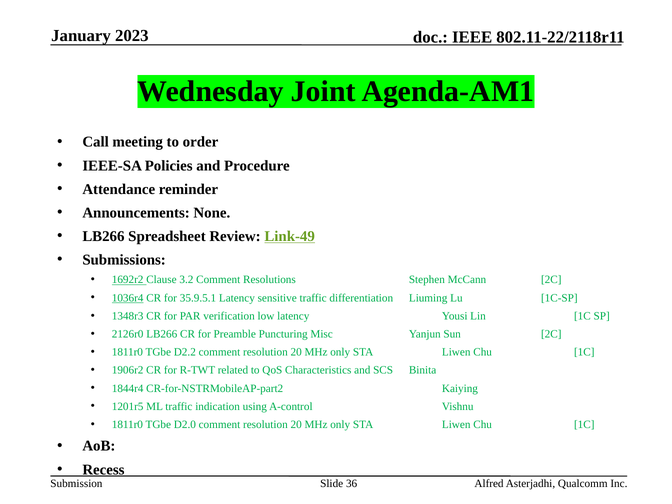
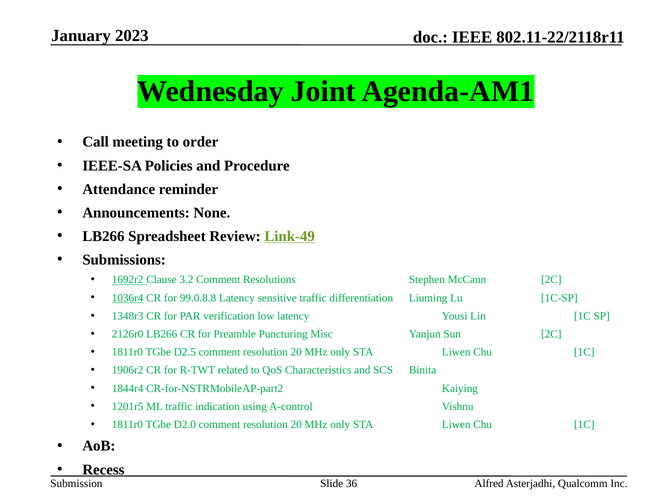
35.9.5.1: 35.9.5.1 -> 99.0.8.8
D2.2: D2.2 -> D2.5
